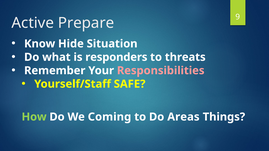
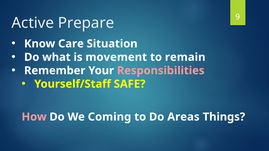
Hide: Hide -> Care
responders: responders -> movement
threats: threats -> remain
How colour: light green -> pink
